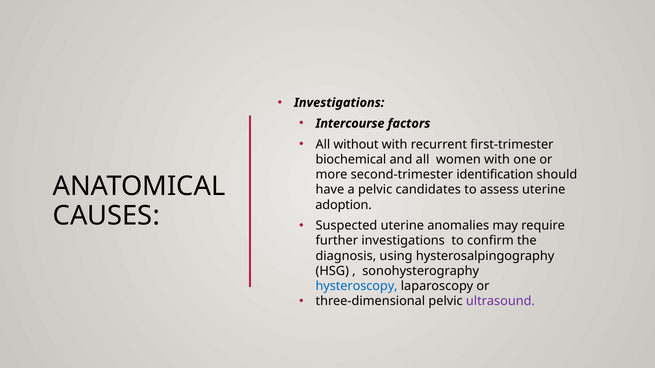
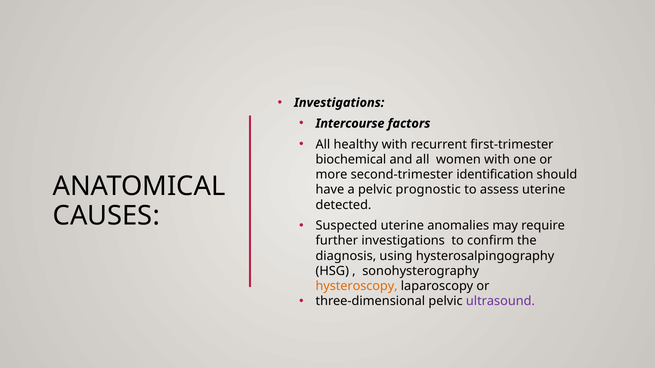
without: without -> healthy
candidates: candidates -> prognostic
adoption: adoption -> detected
hysteroscopy colour: blue -> orange
